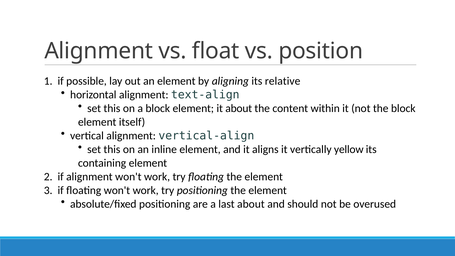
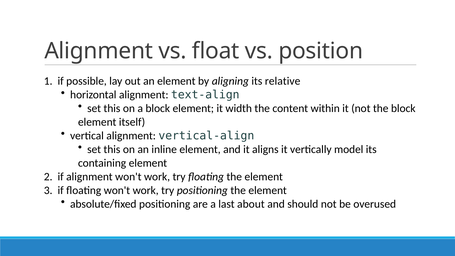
it about: about -> width
yellow: yellow -> model
